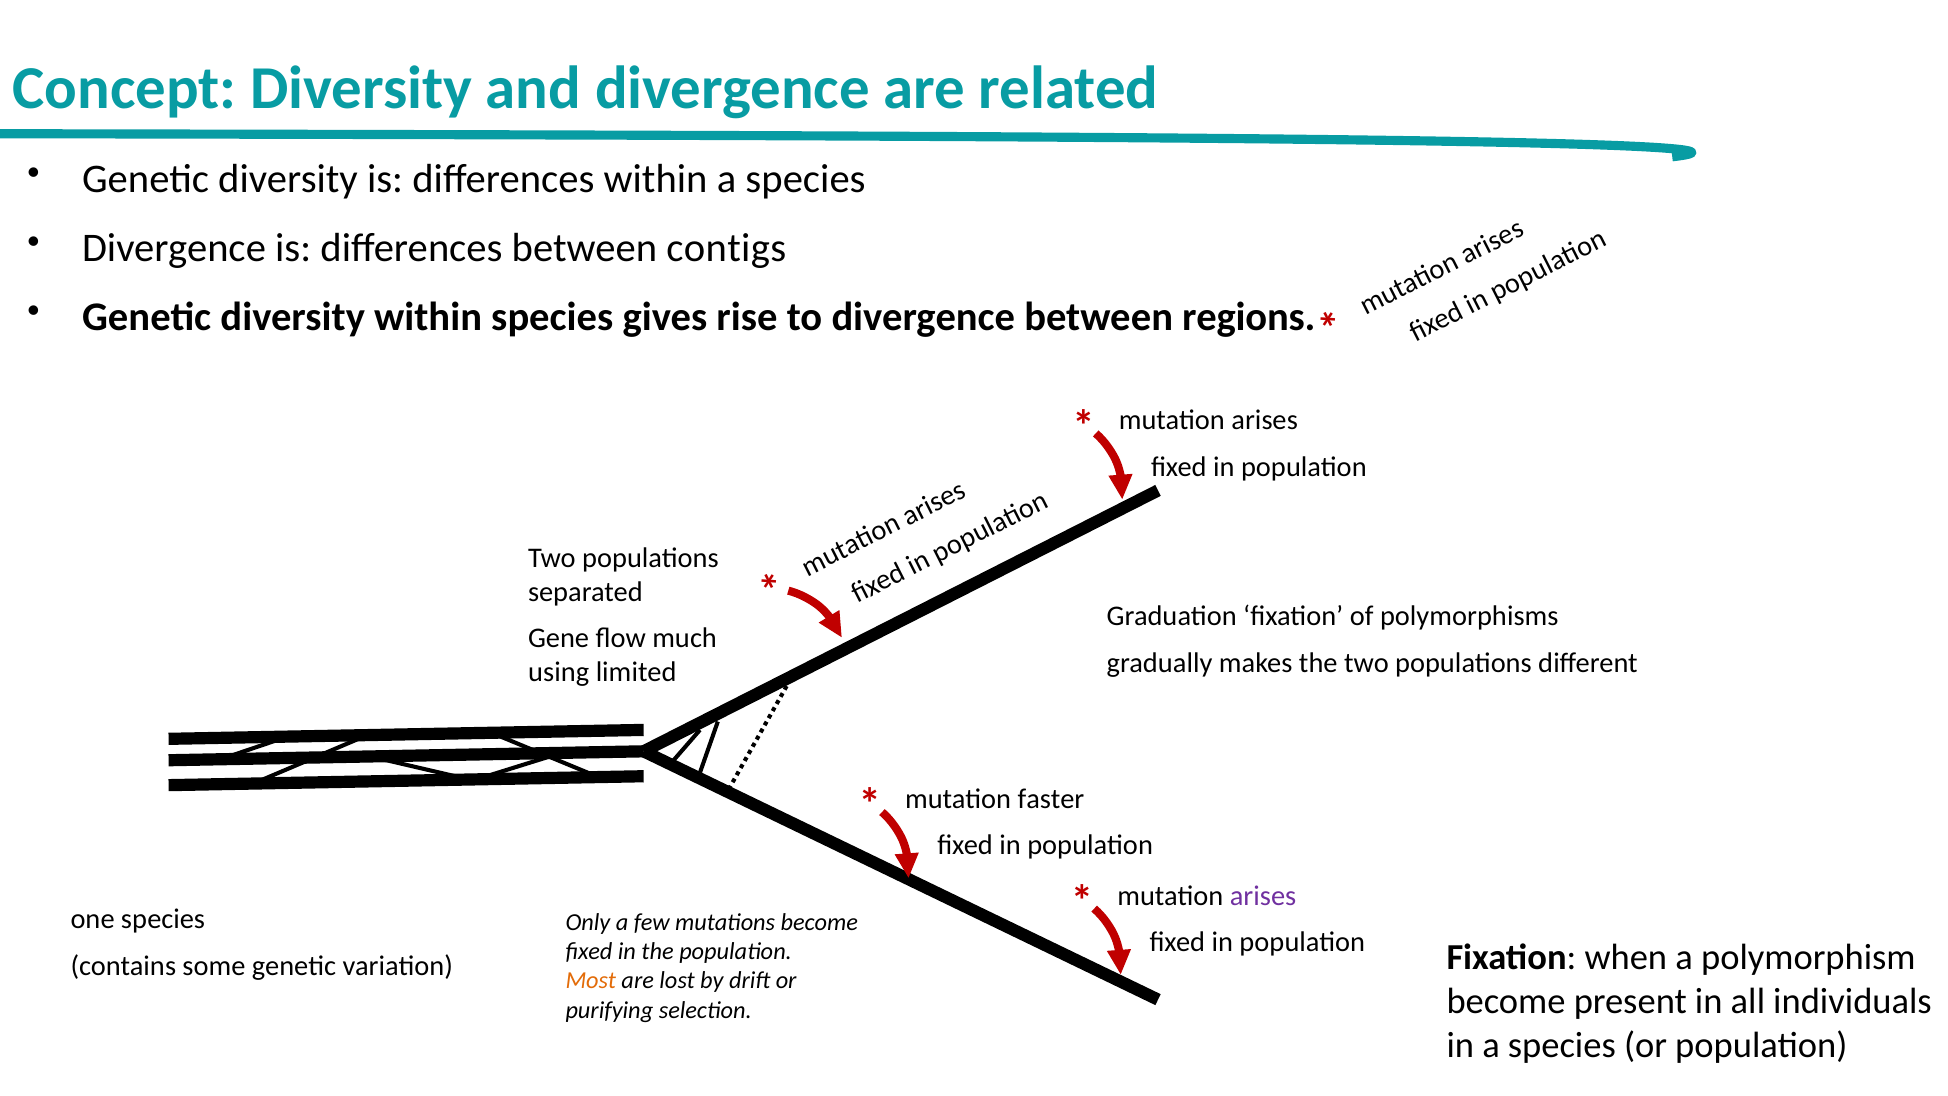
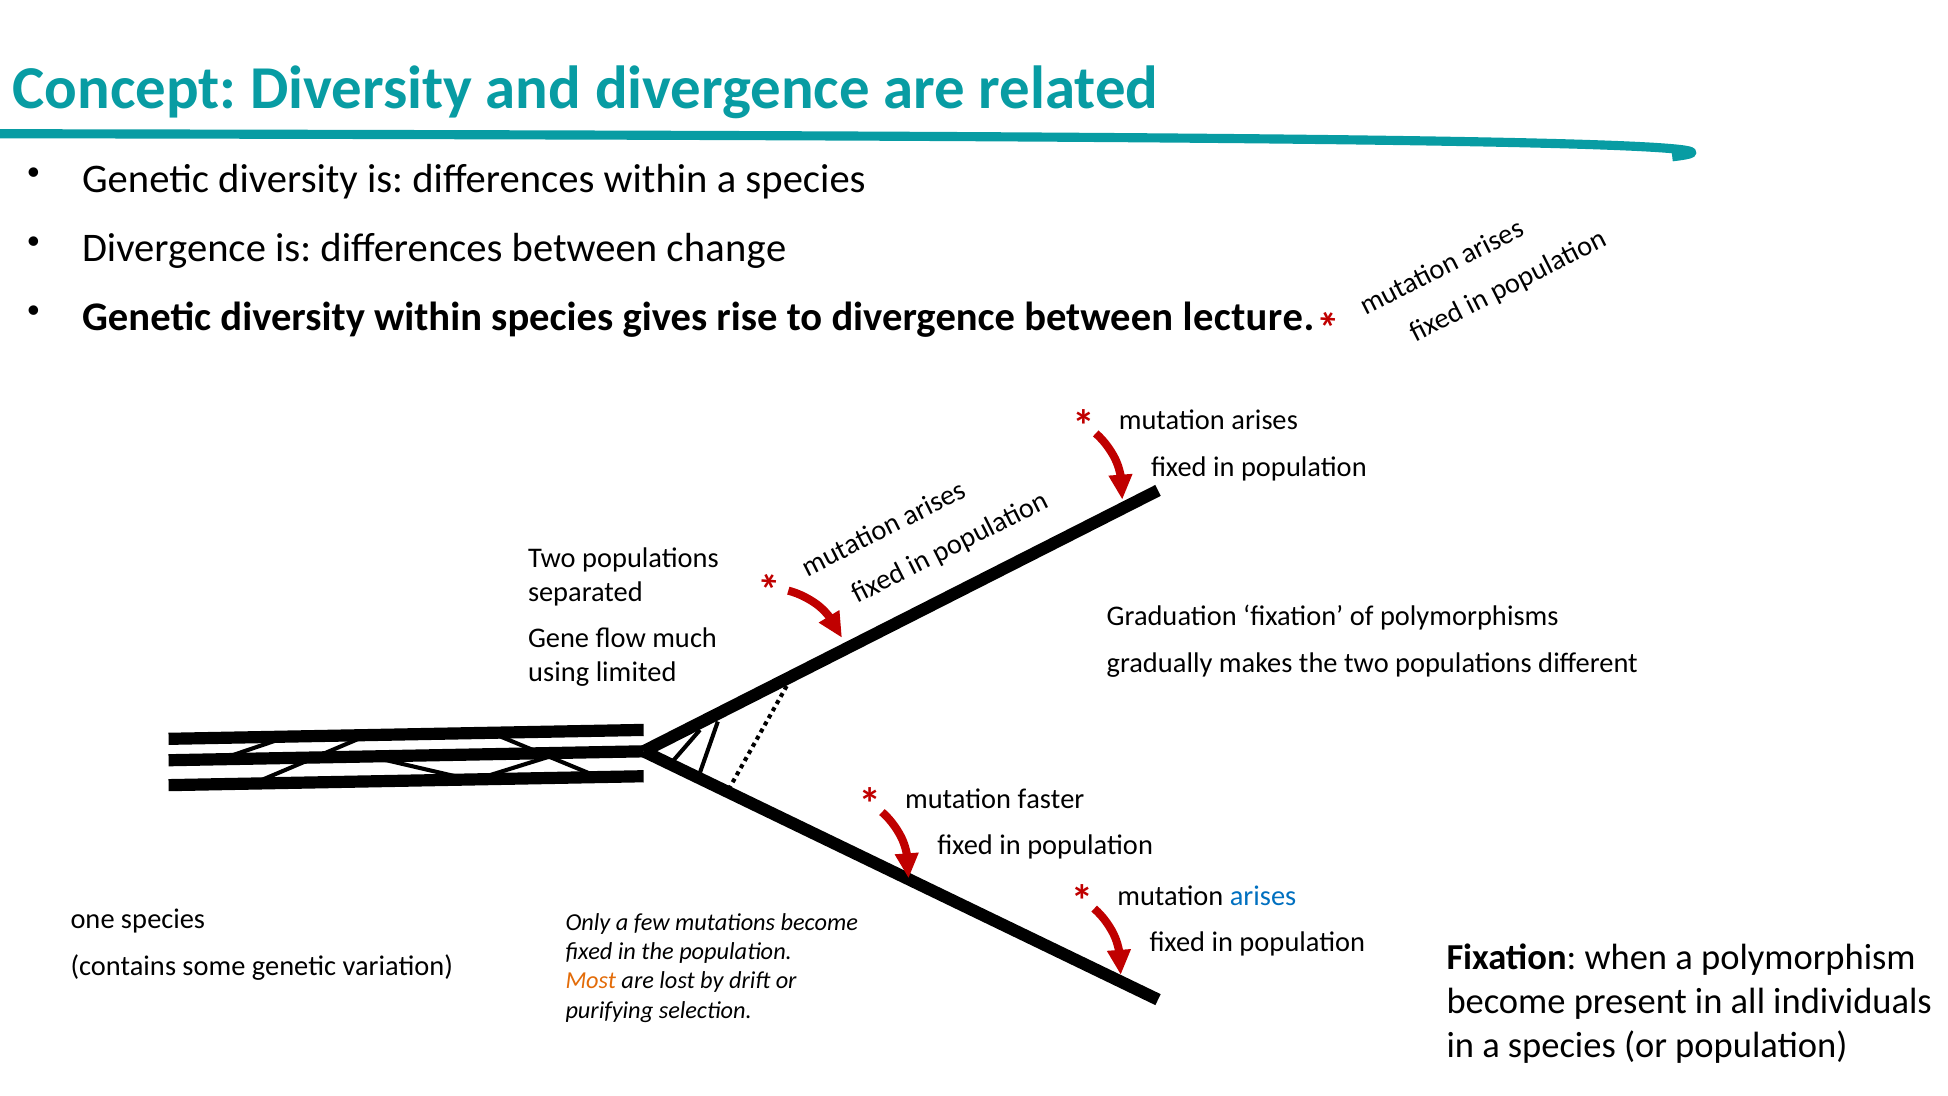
contigs: contigs -> change
regions: regions -> lecture
arises at (1263, 896) colour: purple -> blue
